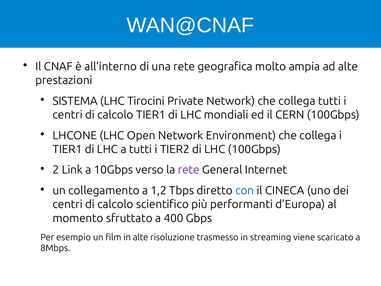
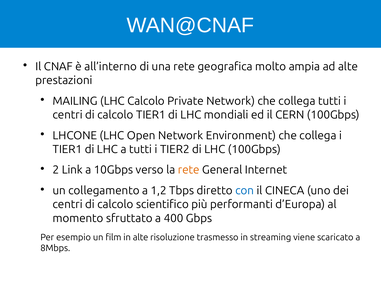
SISTEMA: SISTEMA -> MAILING
LHC Tirocini: Tirocini -> Calcolo
rete at (189, 170) colour: purple -> orange
